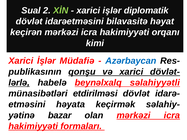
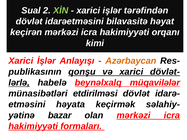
diplomatik: diplomatik -> tərəfindən
Müdafiə: Müdafiə -> Anlayışı
Azərbaycan colour: blue -> orange
səlahiyyətli: səlahiyyətli -> müqavilələr
